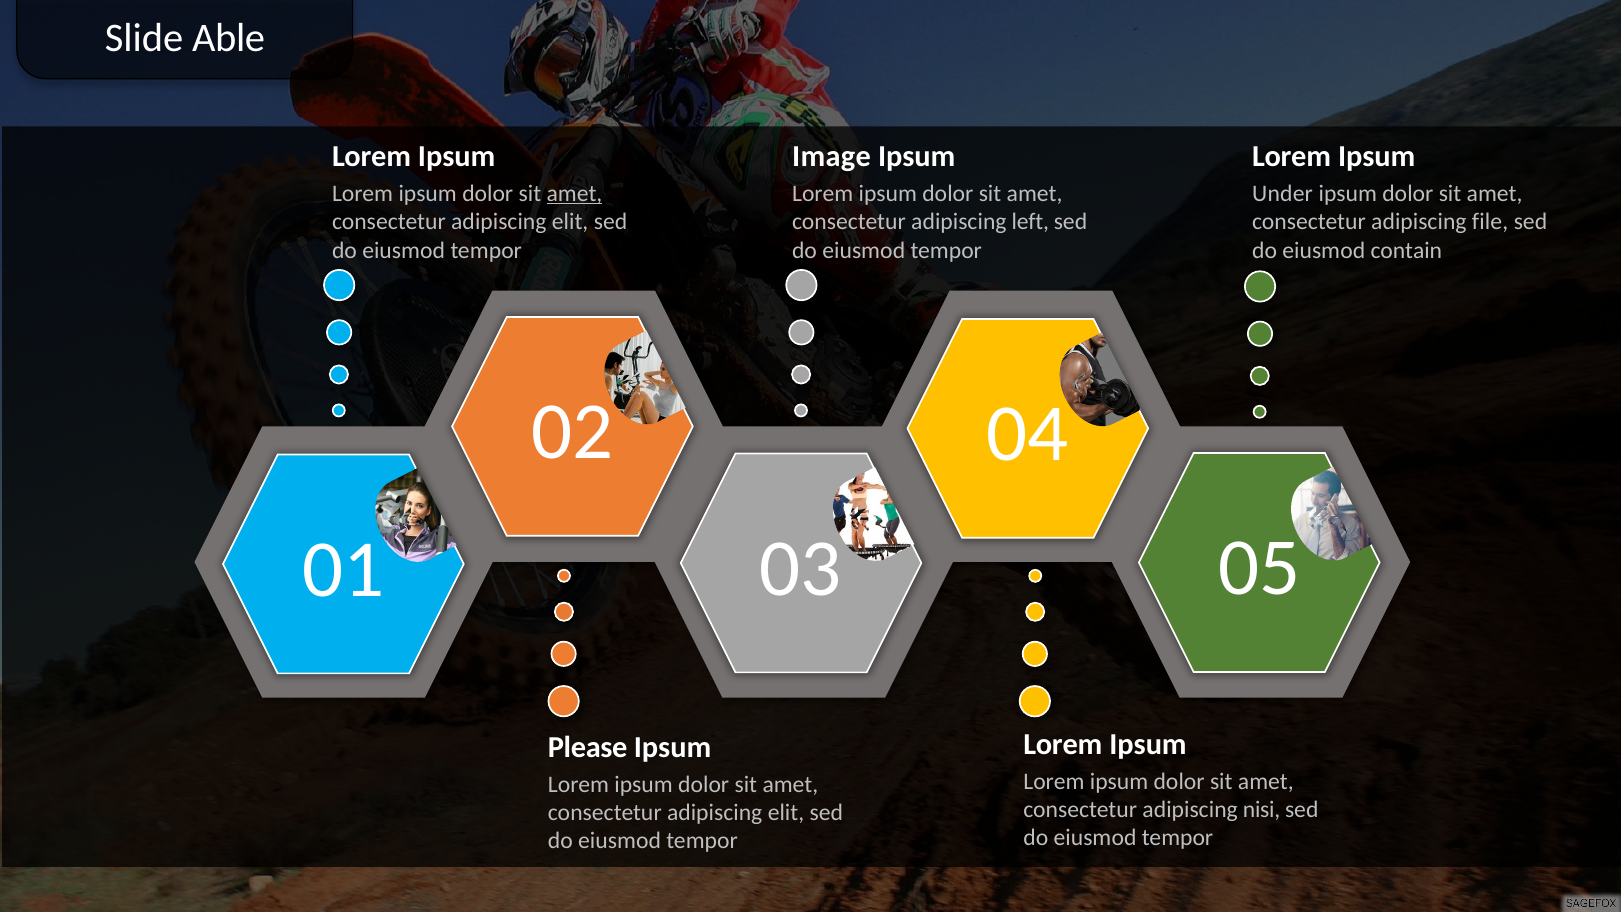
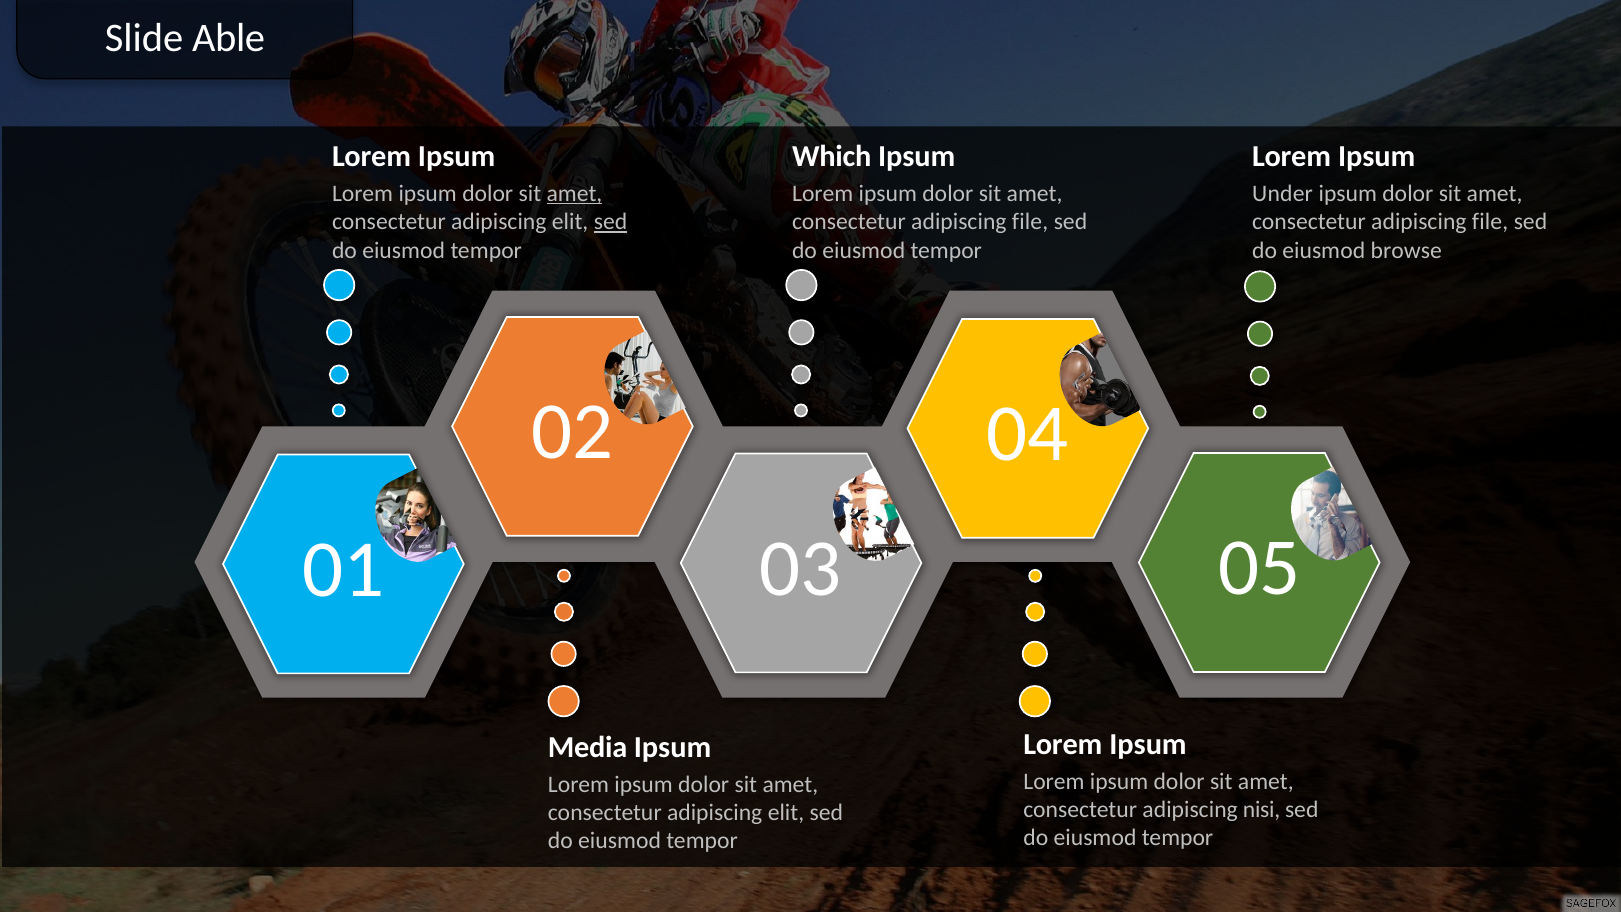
Image: Image -> Which
sed at (610, 222) underline: none -> present
left at (1030, 222): left -> file
contain: contain -> browse
Please: Please -> Media
